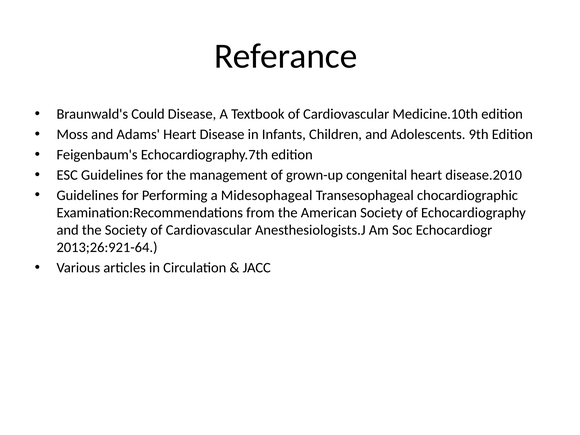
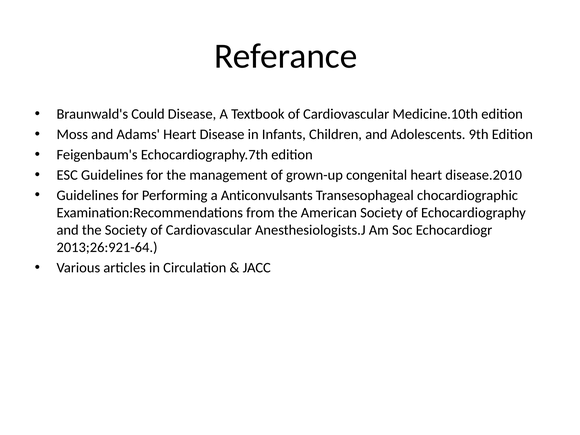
Midesophageal: Midesophageal -> Anticonvulsants
